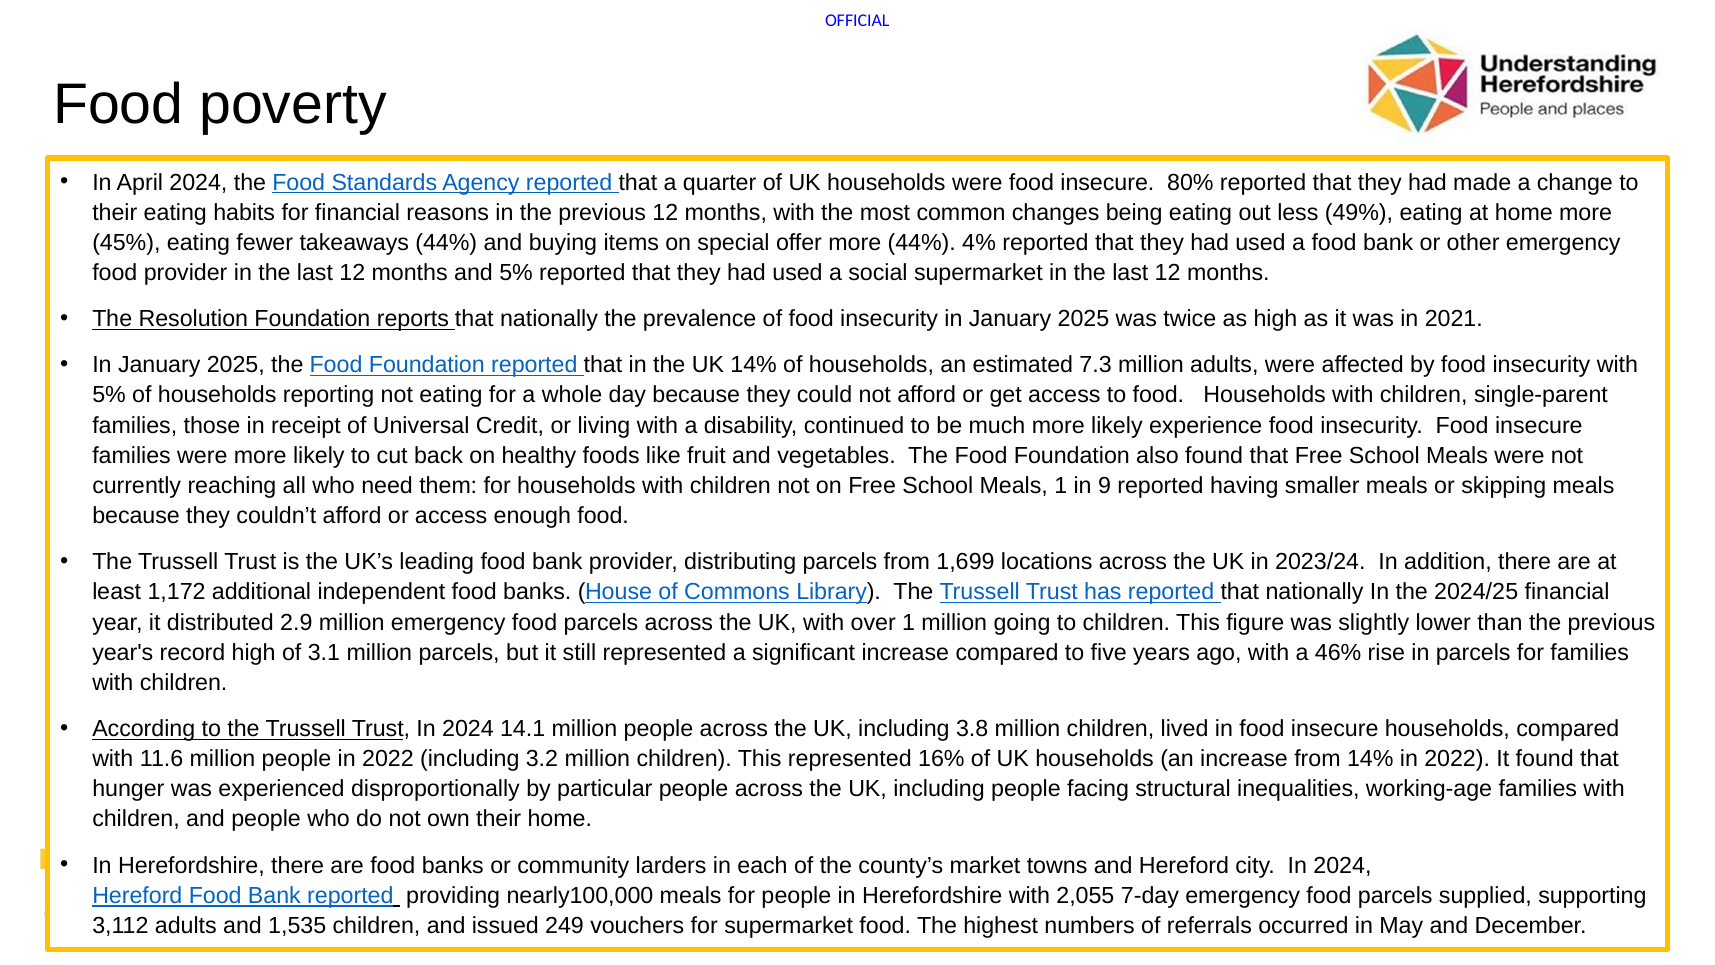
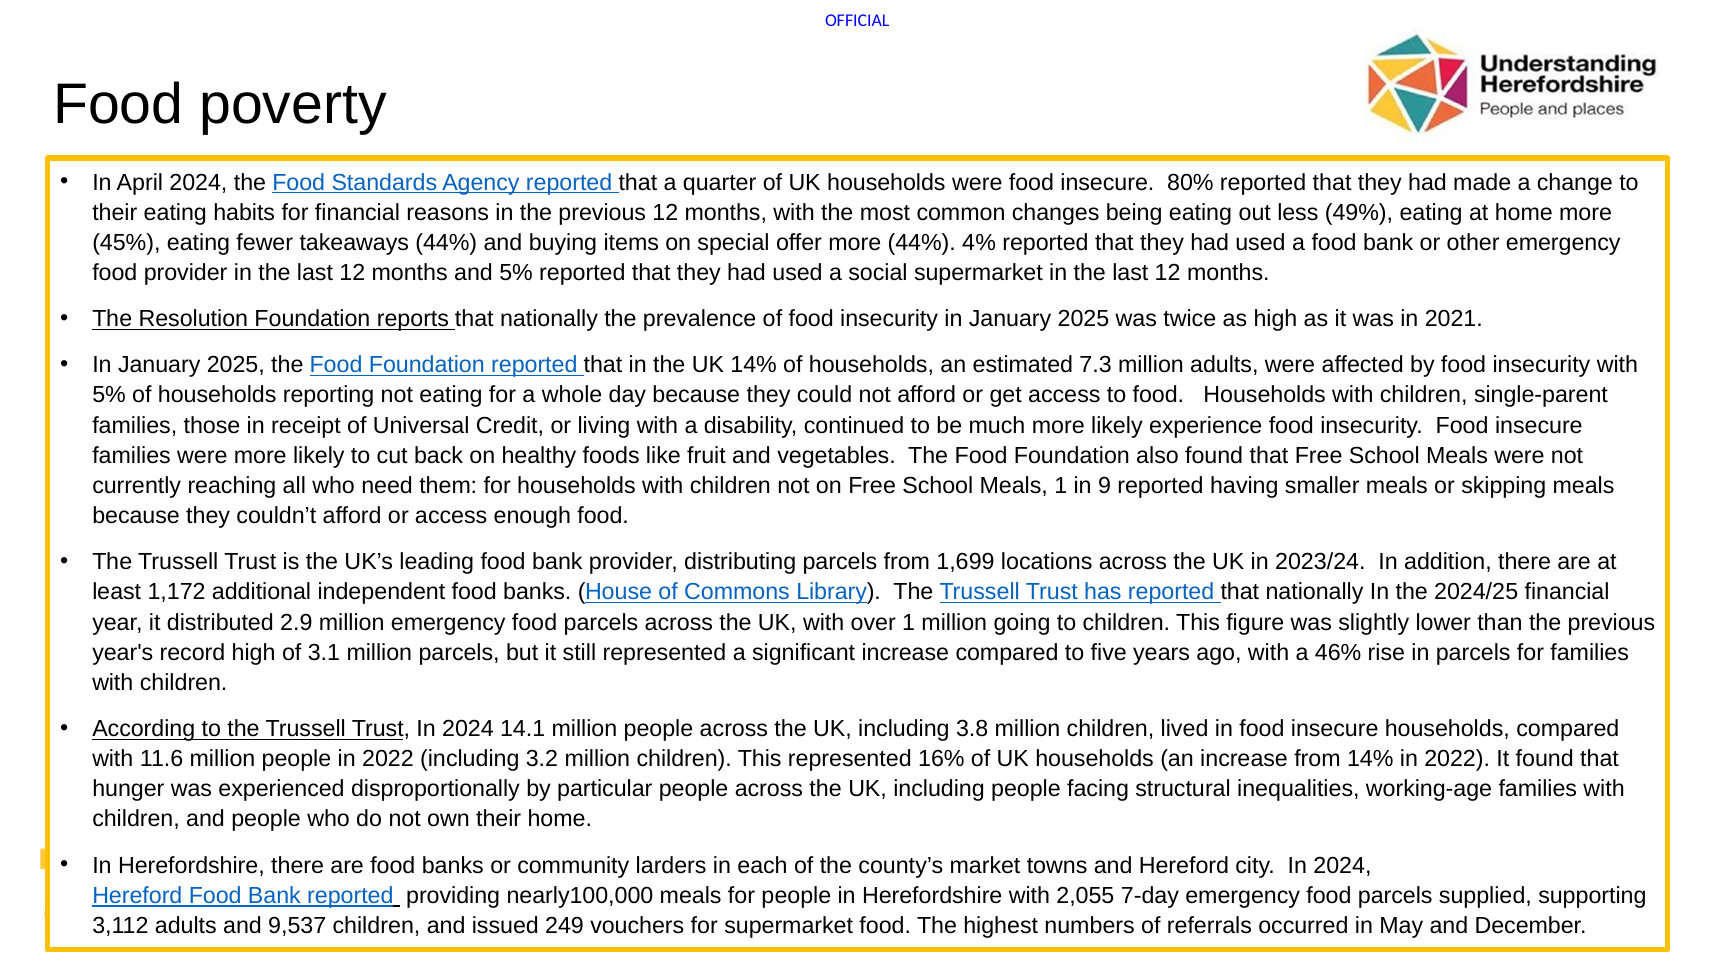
1,535: 1,535 -> 9,537
